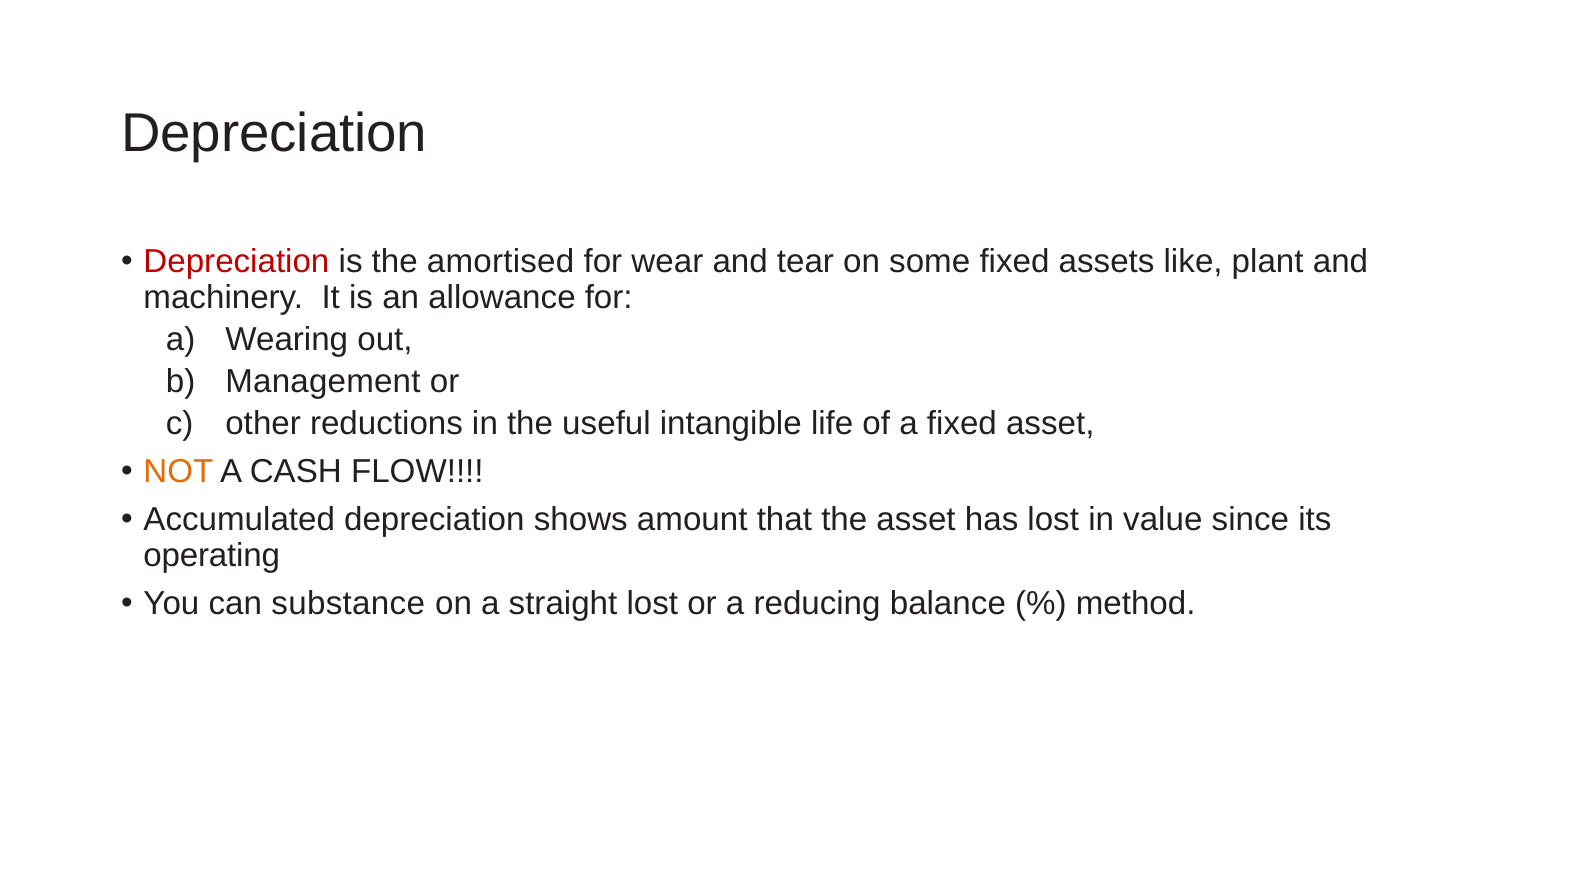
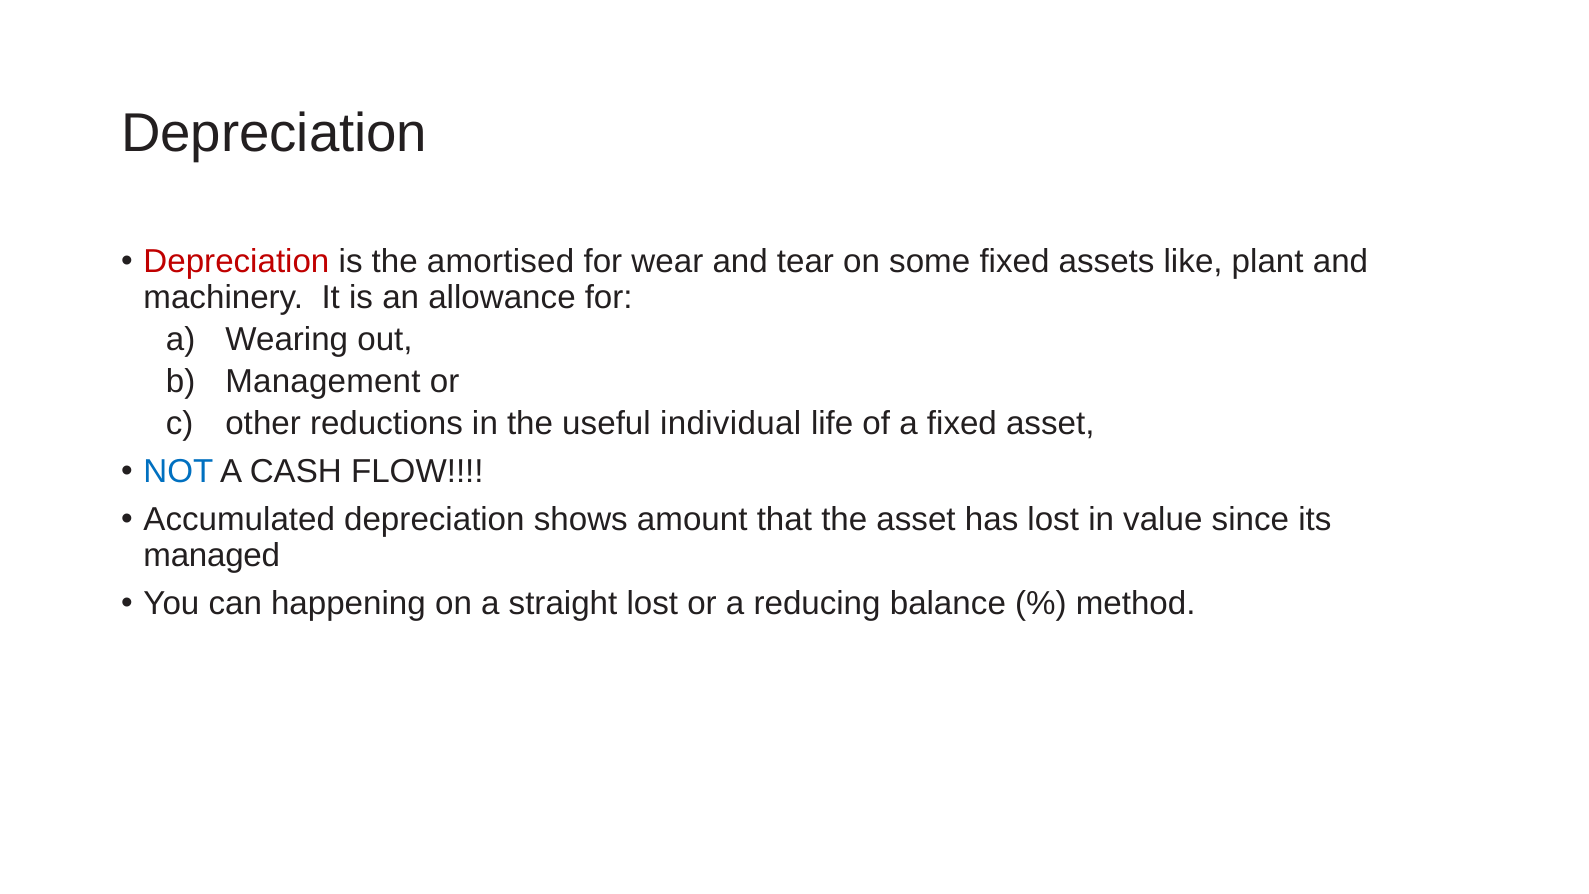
intangible: intangible -> individual
NOT colour: orange -> blue
operating: operating -> managed
substance: substance -> happening
